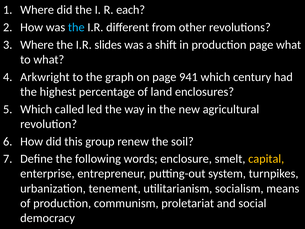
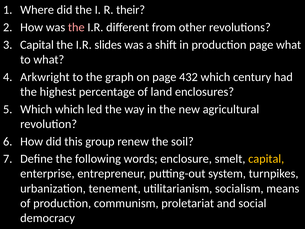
each: each -> their
the at (76, 27) colour: light blue -> pink
Where at (37, 45): Where -> Capital
941: 941 -> 432
Which called: called -> which
